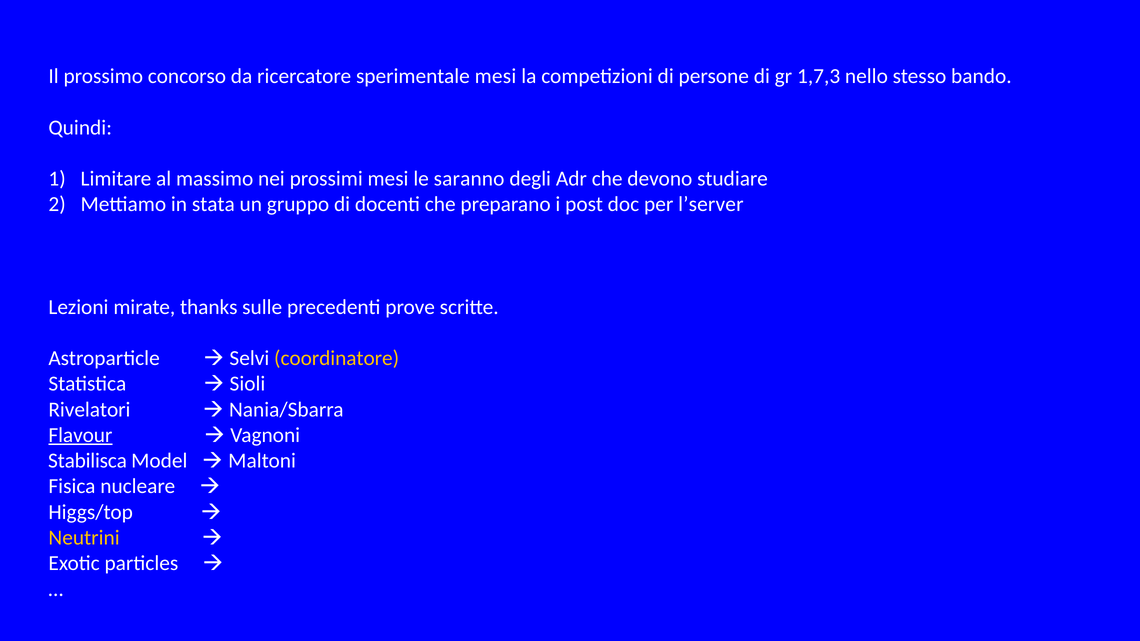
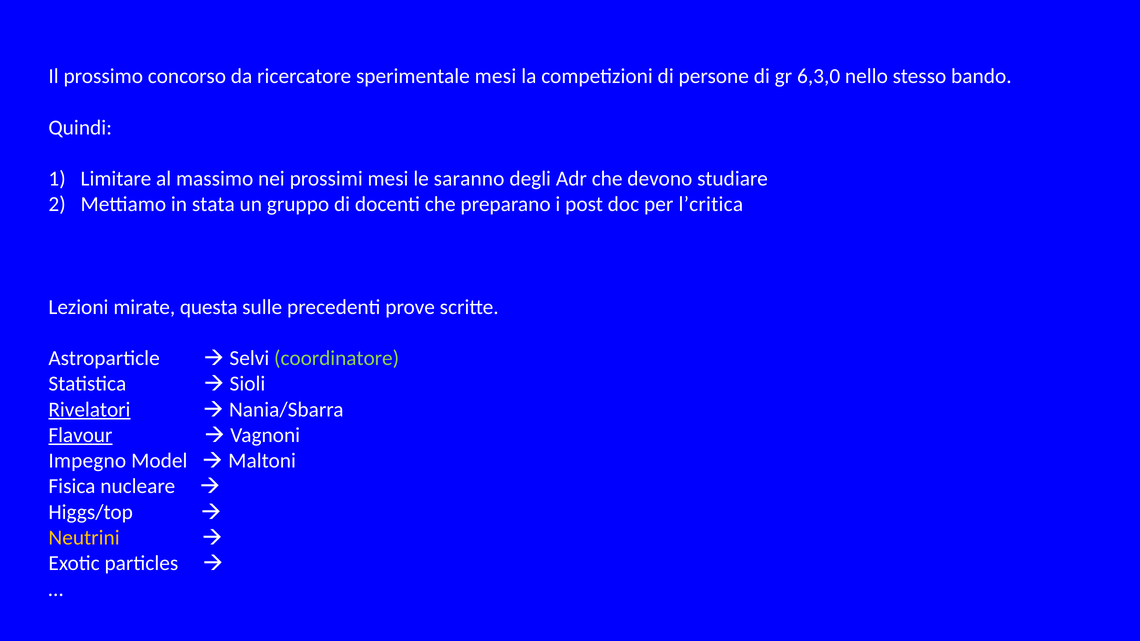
1,7,3: 1,7,3 -> 6,3,0
l’server: l’server -> l’critica
thanks: thanks -> questa
coordinatore colour: yellow -> light green
Rivelatori underline: none -> present
Stabilisca: Stabilisca -> Impegno
